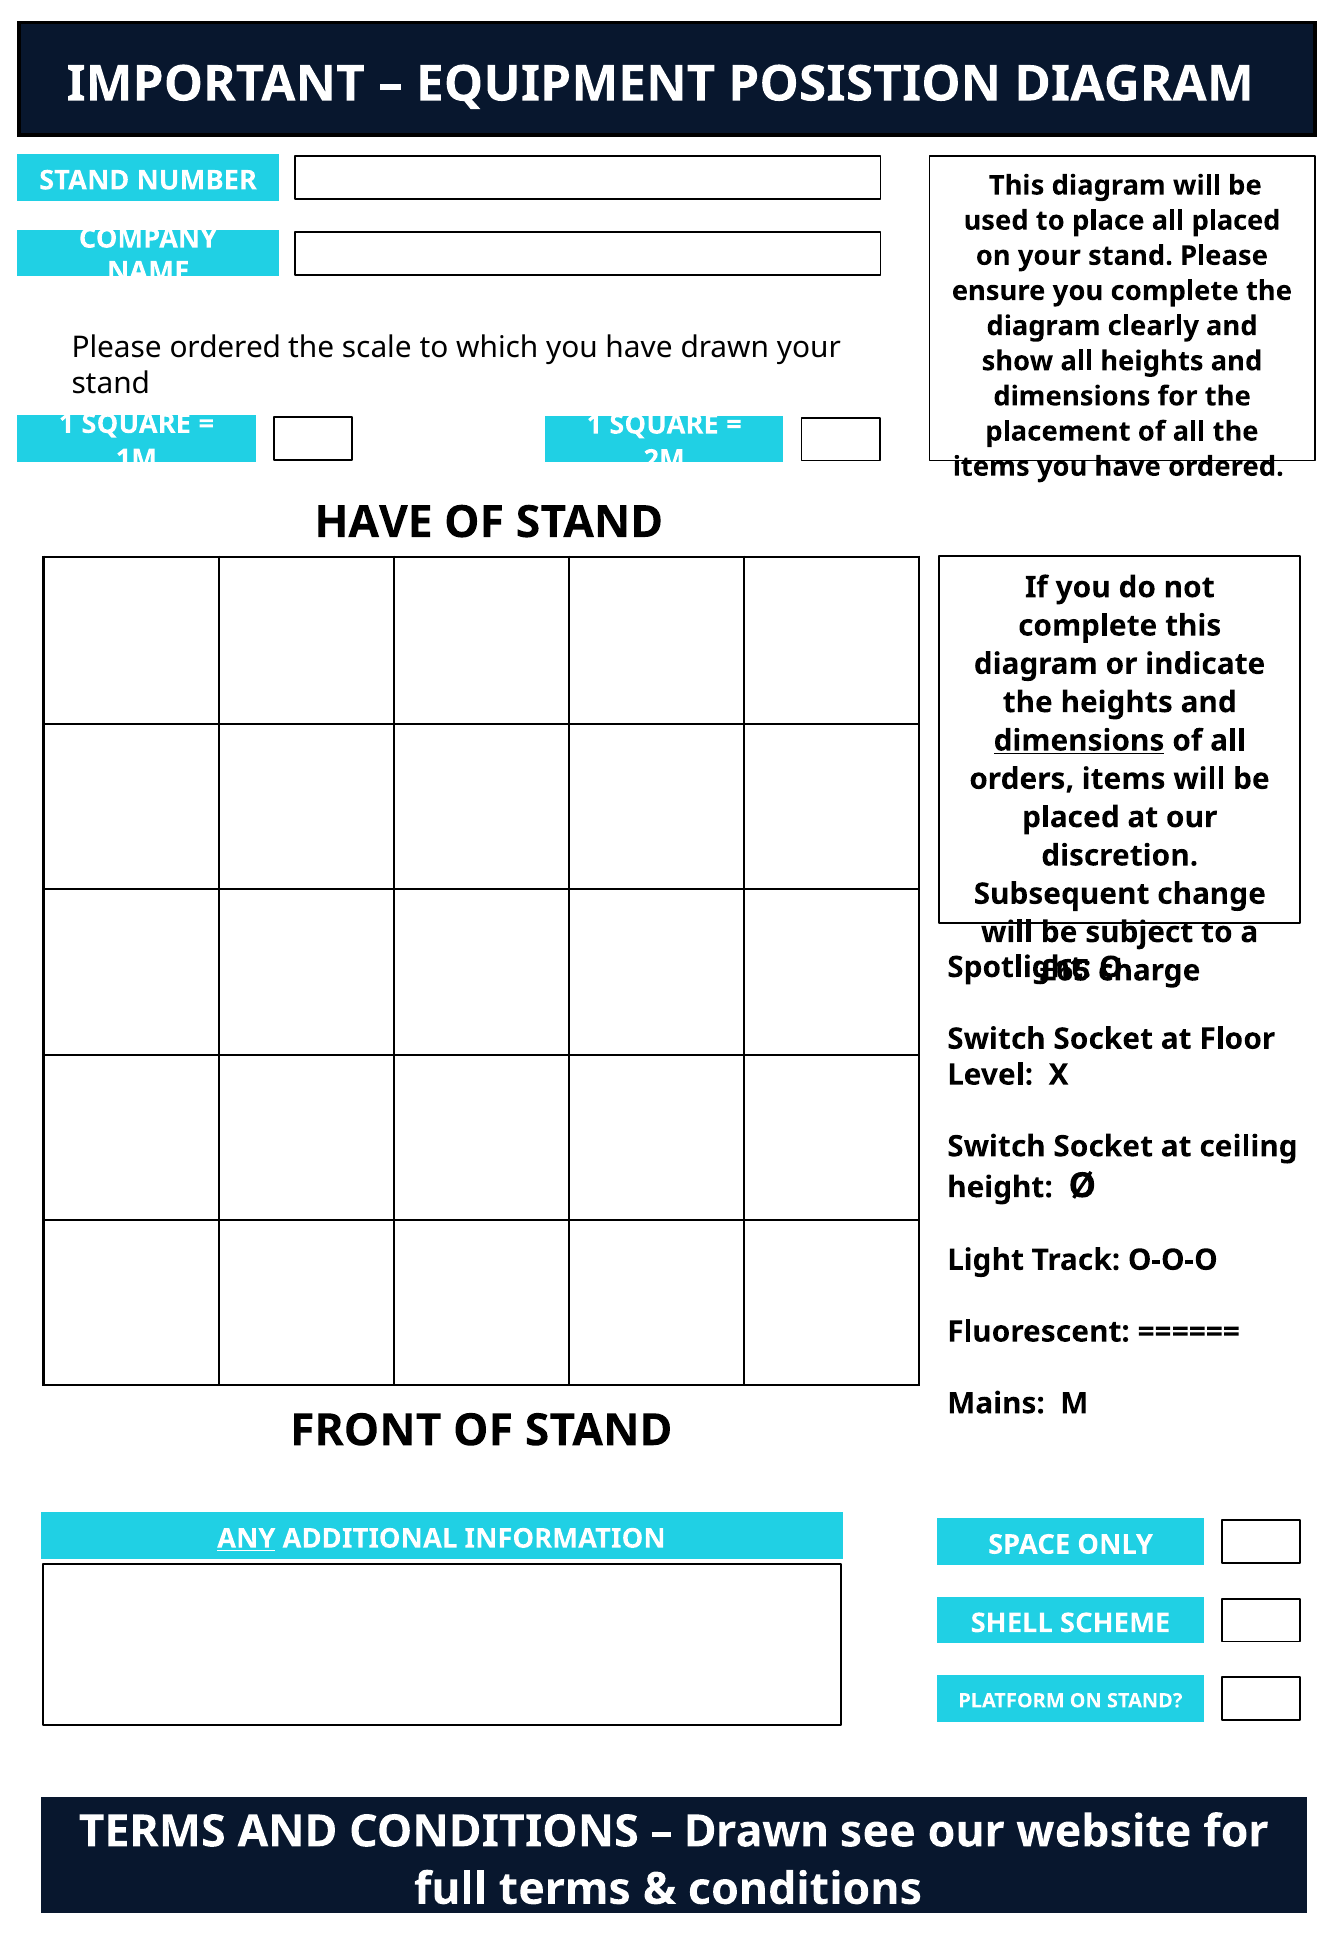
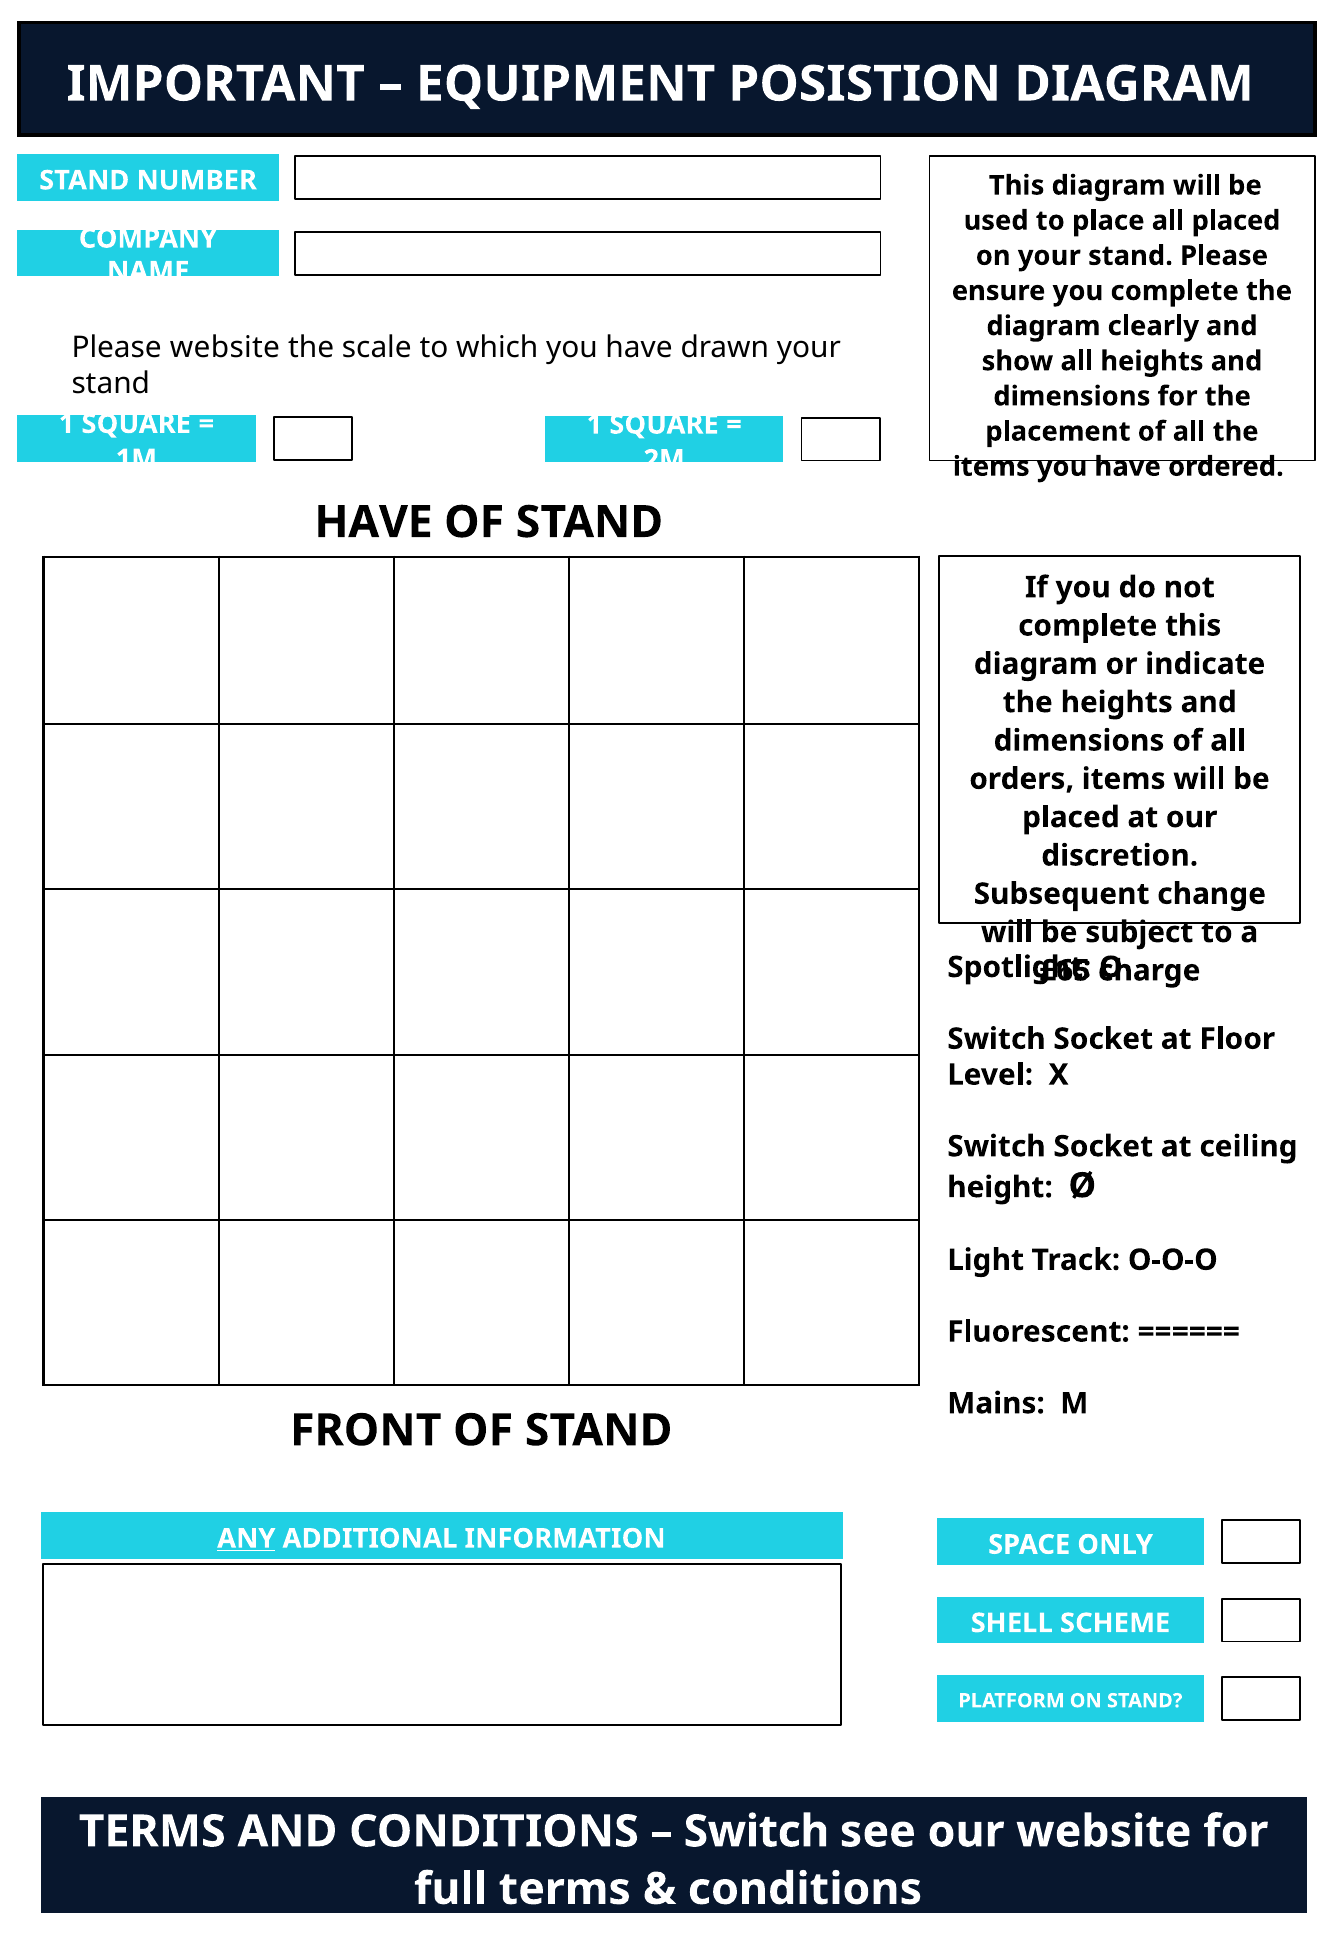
Please ordered: ordered -> website
dimensions at (1079, 740) underline: present -> none
Drawn at (756, 1831): Drawn -> Switch
